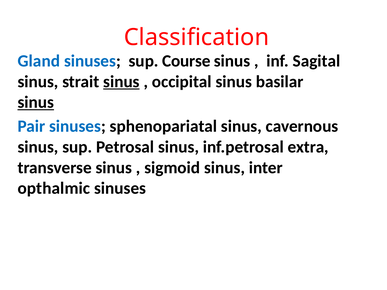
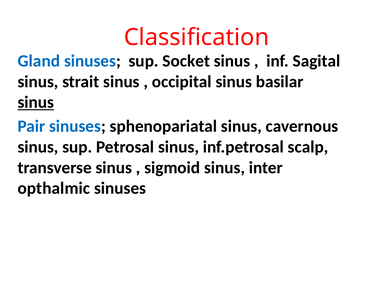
Course: Course -> Socket
sinus at (121, 82) underline: present -> none
extra: extra -> scalp
